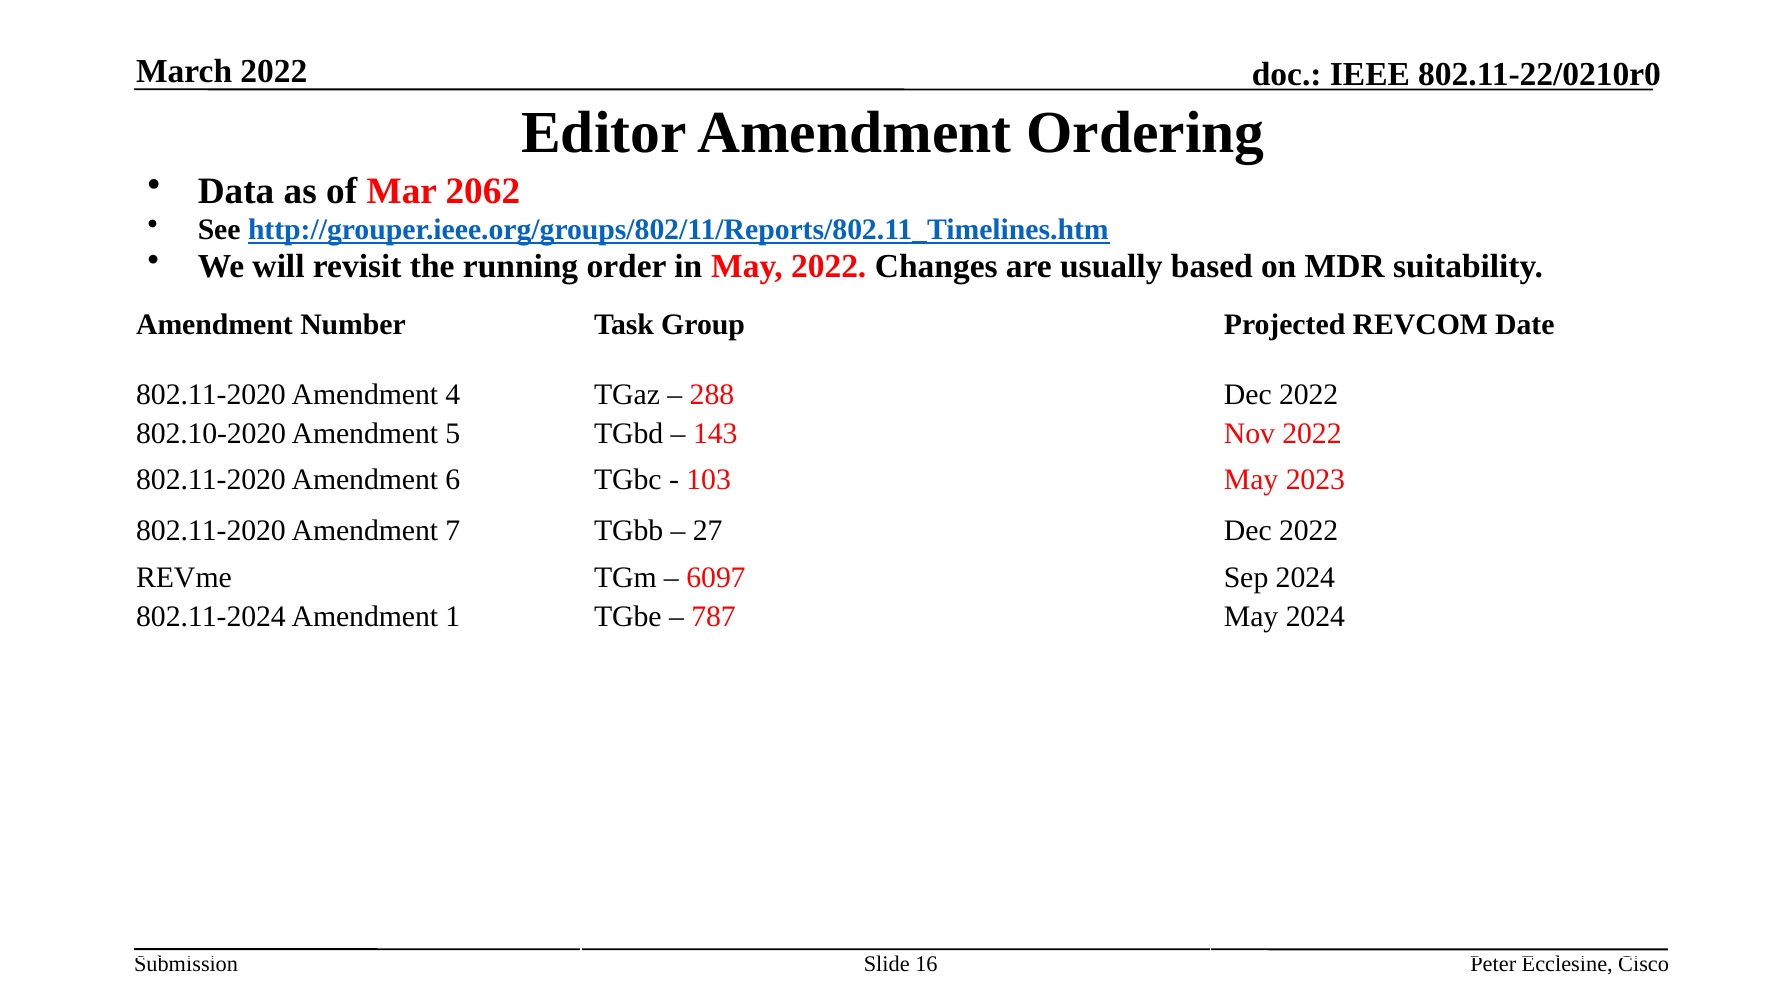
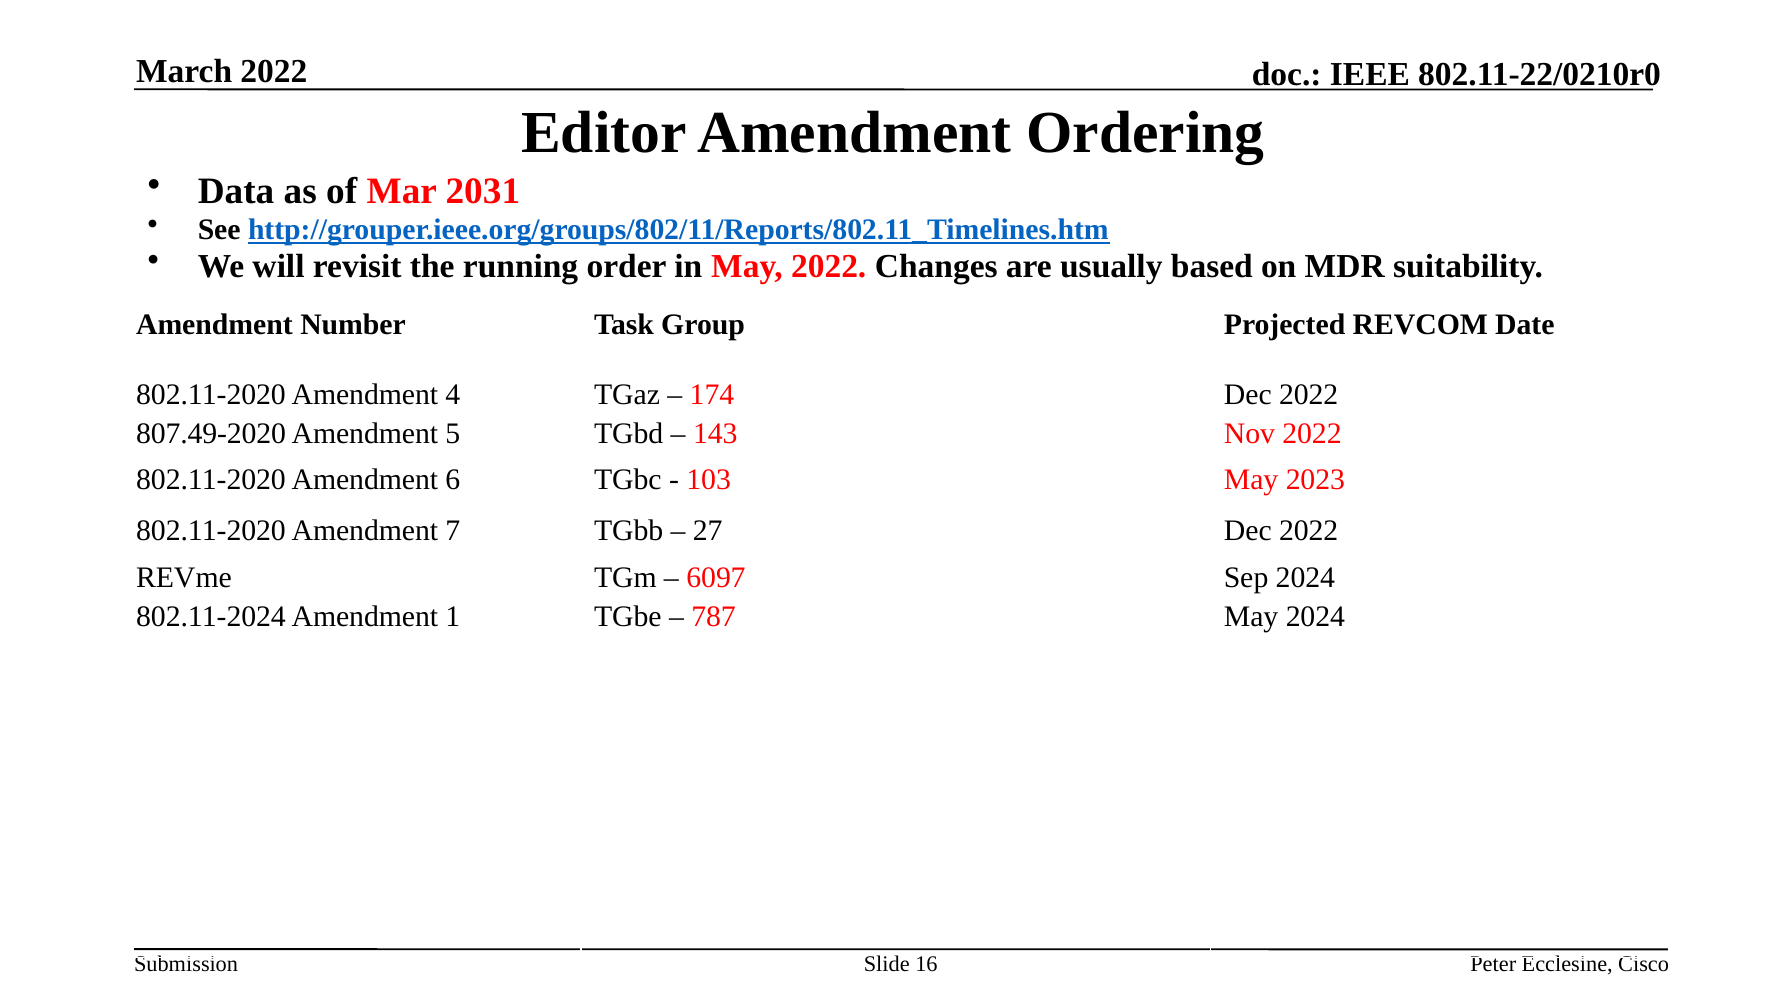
2062: 2062 -> 2031
288: 288 -> 174
802.10-2020: 802.10-2020 -> 807.49-2020
